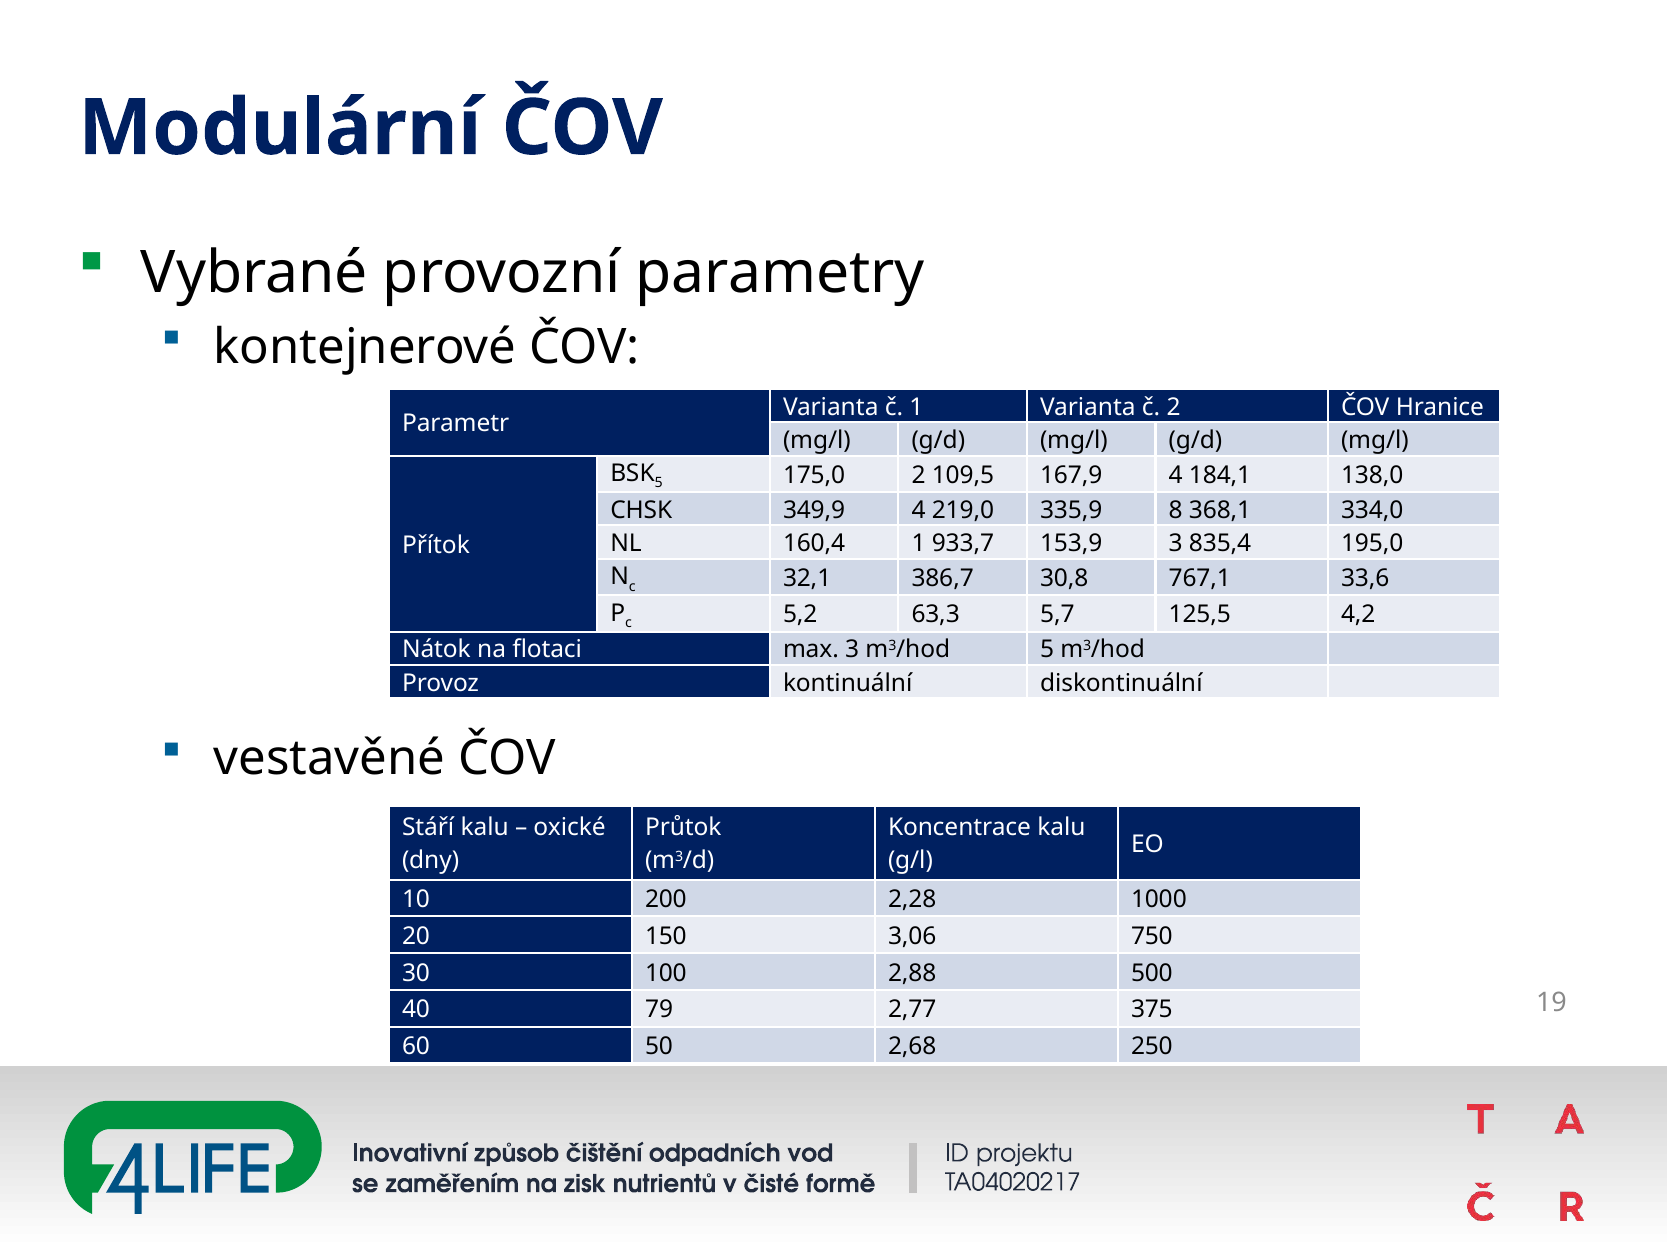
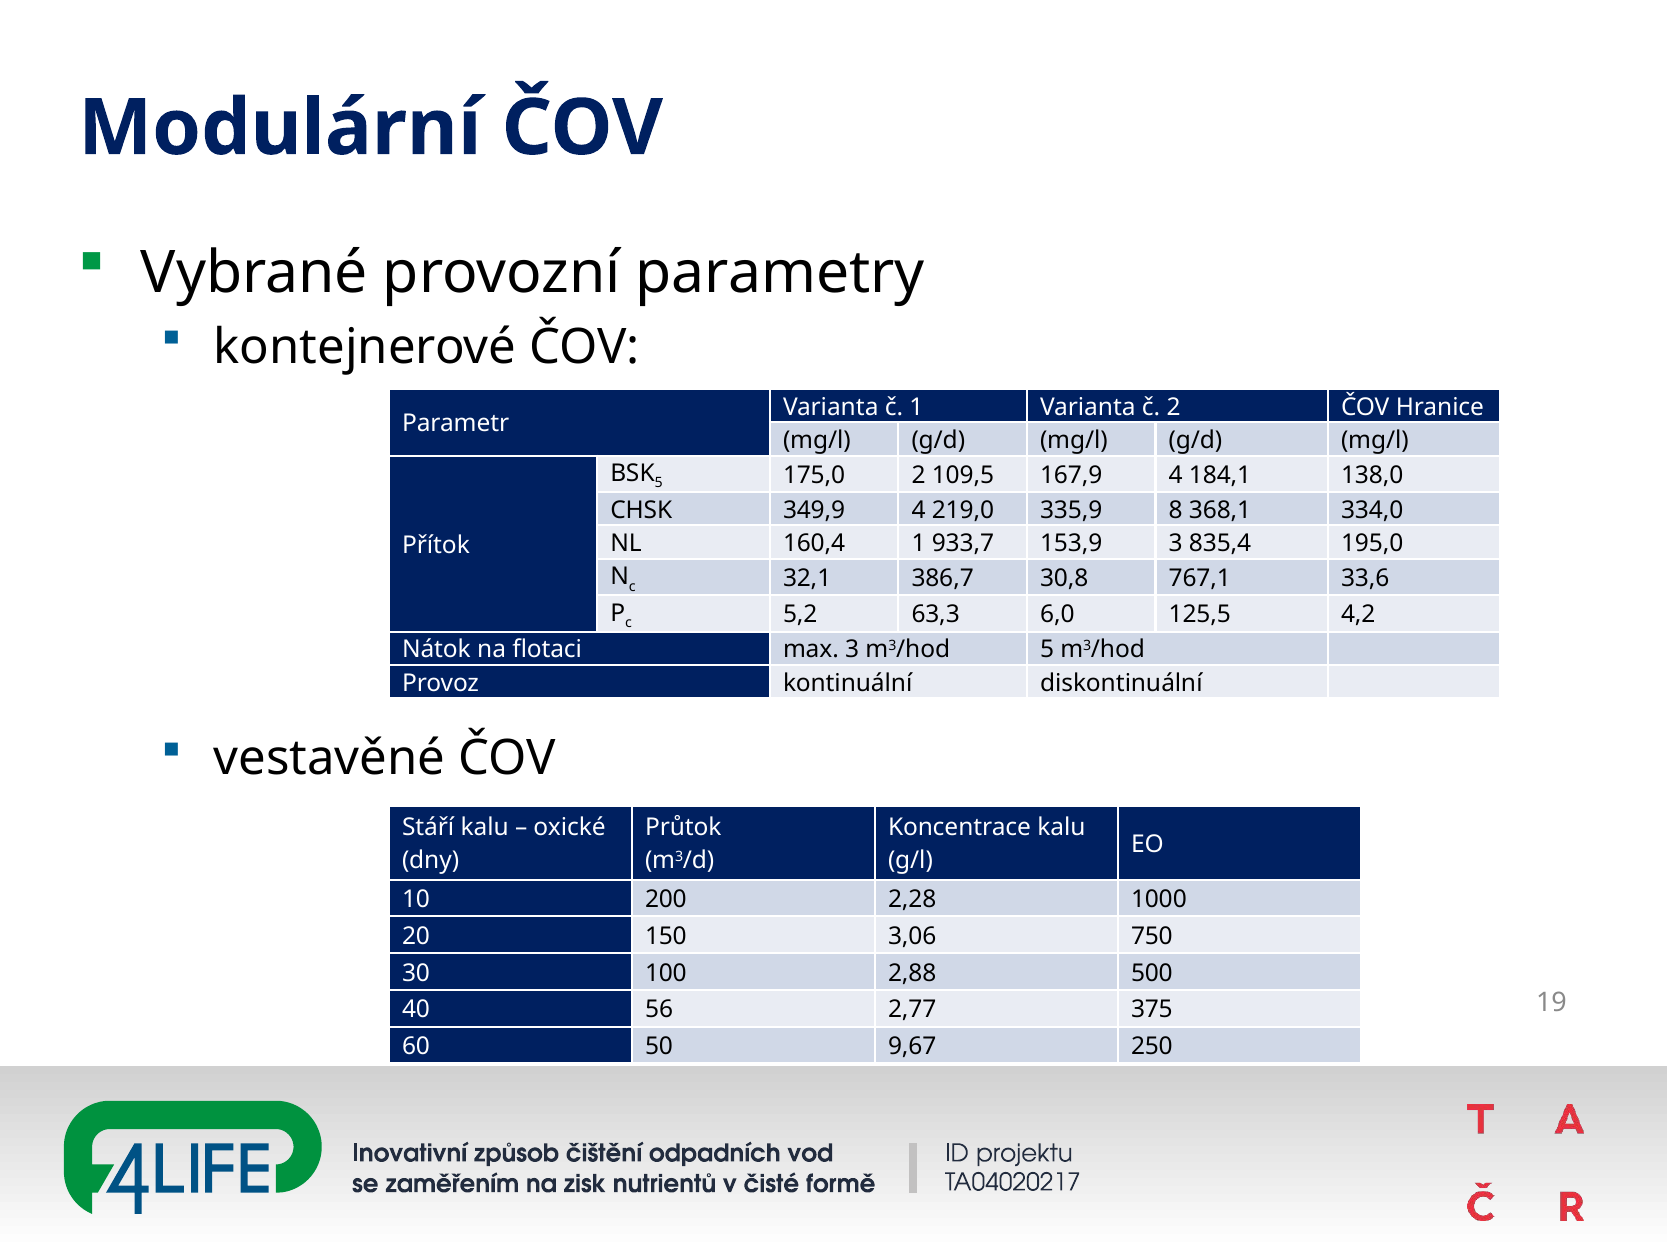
5,7: 5,7 -> 6,0
79: 79 -> 56
2,68: 2,68 -> 9,67
